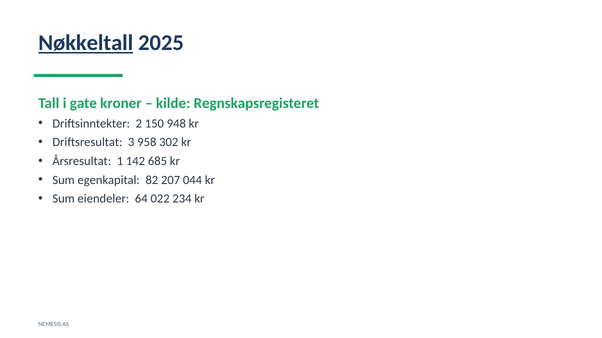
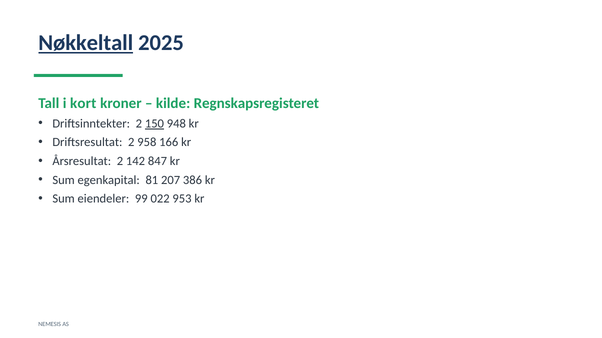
gate: gate -> kort
150 underline: none -> present
Driftsresultat 3: 3 -> 2
302: 302 -> 166
Årsresultat 1: 1 -> 2
685: 685 -> 847
82: 82 -> 81
044: 044 -> 386
64: 64 -> 99
234: 234 -> 953
